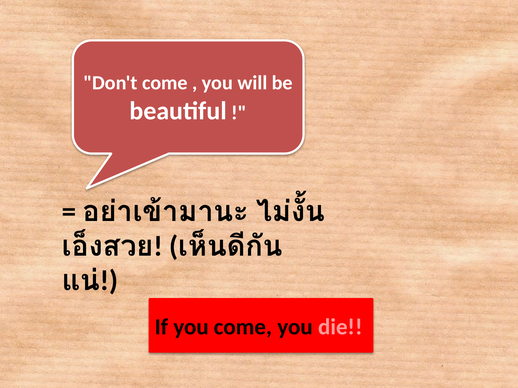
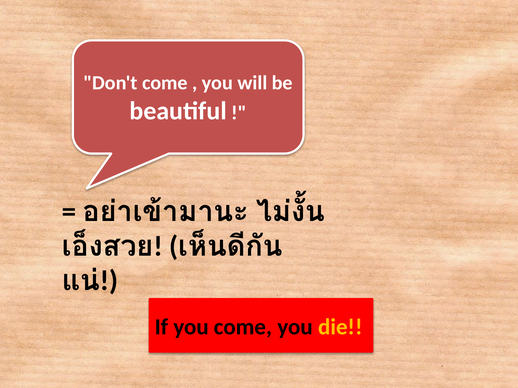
die colour: pink -> yellow
